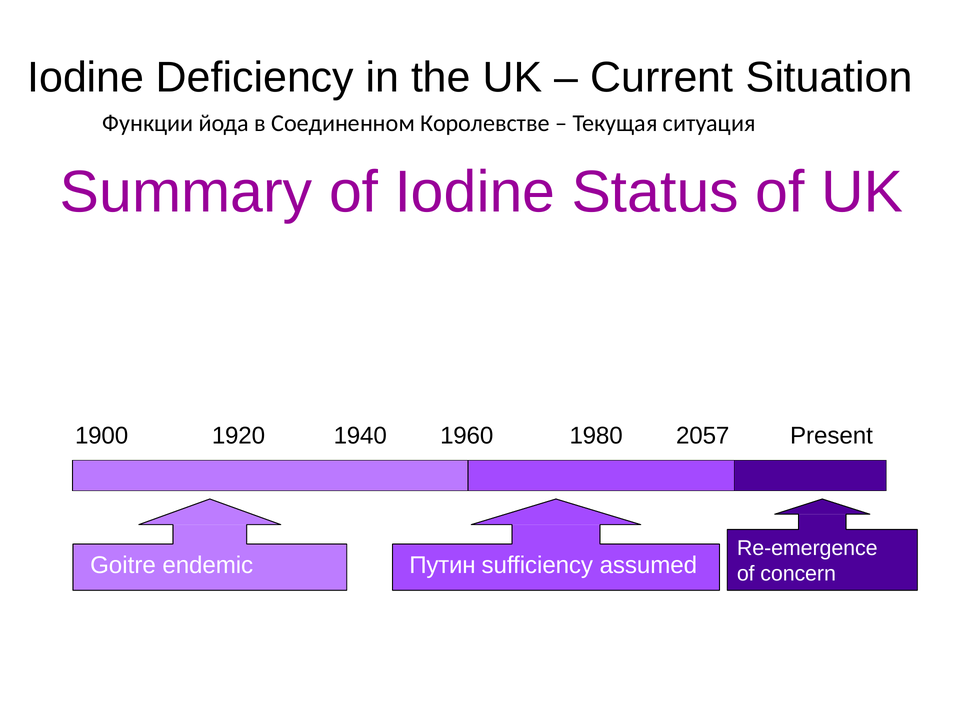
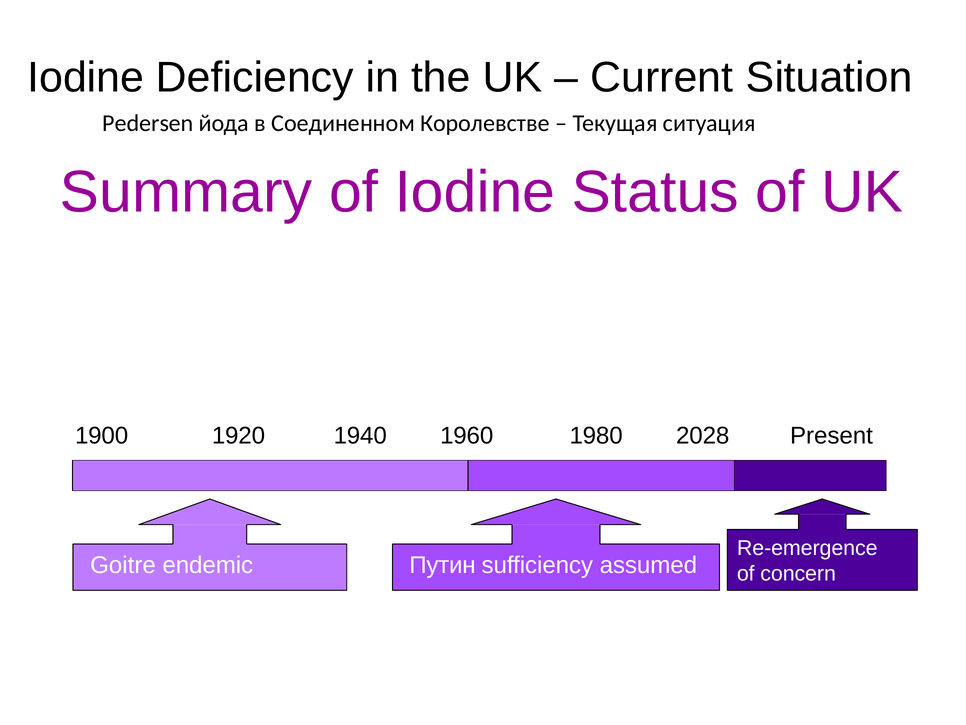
Функции: Функции -> Pedersen
2057: 2057 -> 2028
